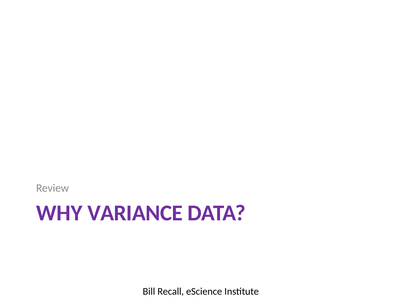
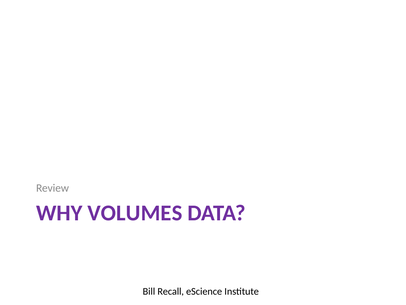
VARIANCE: VARIANCE -> VOLUMES
